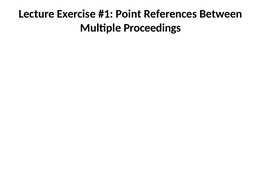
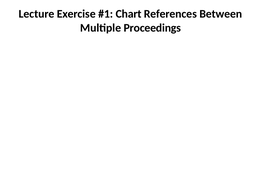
Point: Point -> Chart
